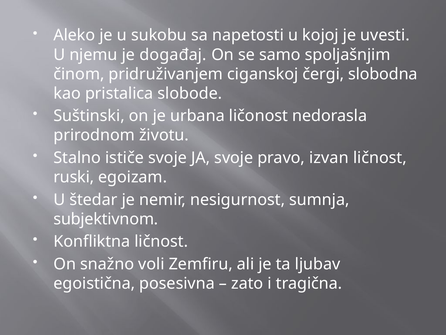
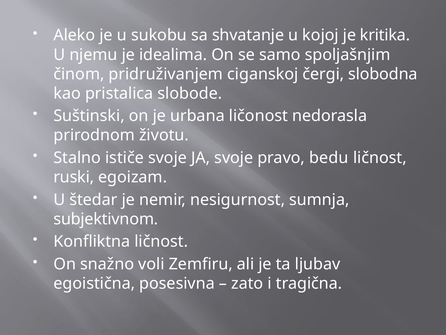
napetosti: napetosti -> shvatanje
uvesti: uvesti -> kritika
događaj: događaj -> idealima
izvan: izvan -> bedu
